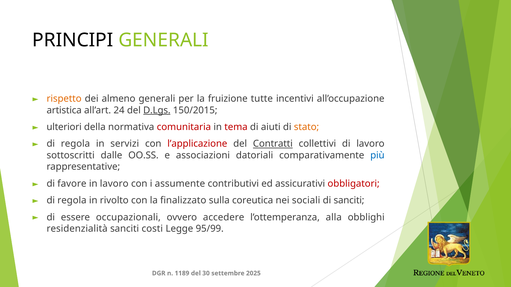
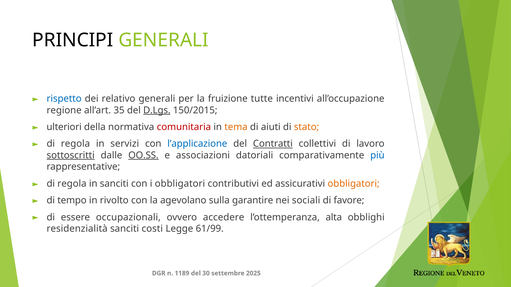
rispetto colour: orange -> blue
almeno: almeno -> relativo
artistica: artistica -> regione
24: 24 -> 35
tema colour: red -> orange
l’applicazione colour: red -> blue
sottoscritti underline: none -> present
OO.SS underline: none -> present
favore at (72, 184): favore -> regola
in lavoro: lavoro -> sanciti
i assumente: assumente -> obbligatori
obbligatori at (354, 184) colour: red -> orange
regola at (72, 201): regola -> tempo
finalizzato: finalizzato -> agevolano
coreutica: coreutica -> garantire
di sanciti: sanciti -> favore
alla: alla -> alta
95/99: 95/99 -> 61/99
